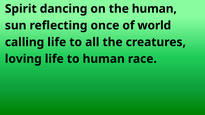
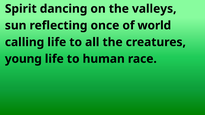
the human: human -> valleys
loving: loving -> young
